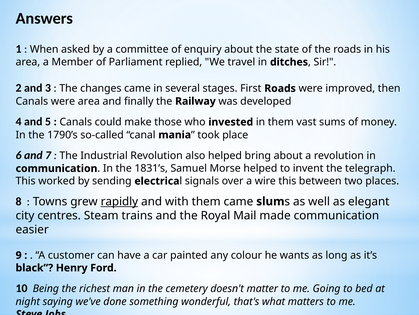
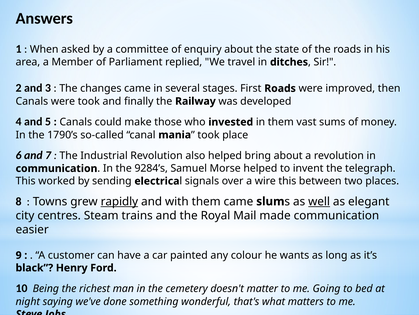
were area: area -> took
1831’s: 1831’s -> 9284’s
well underline: none -> present
